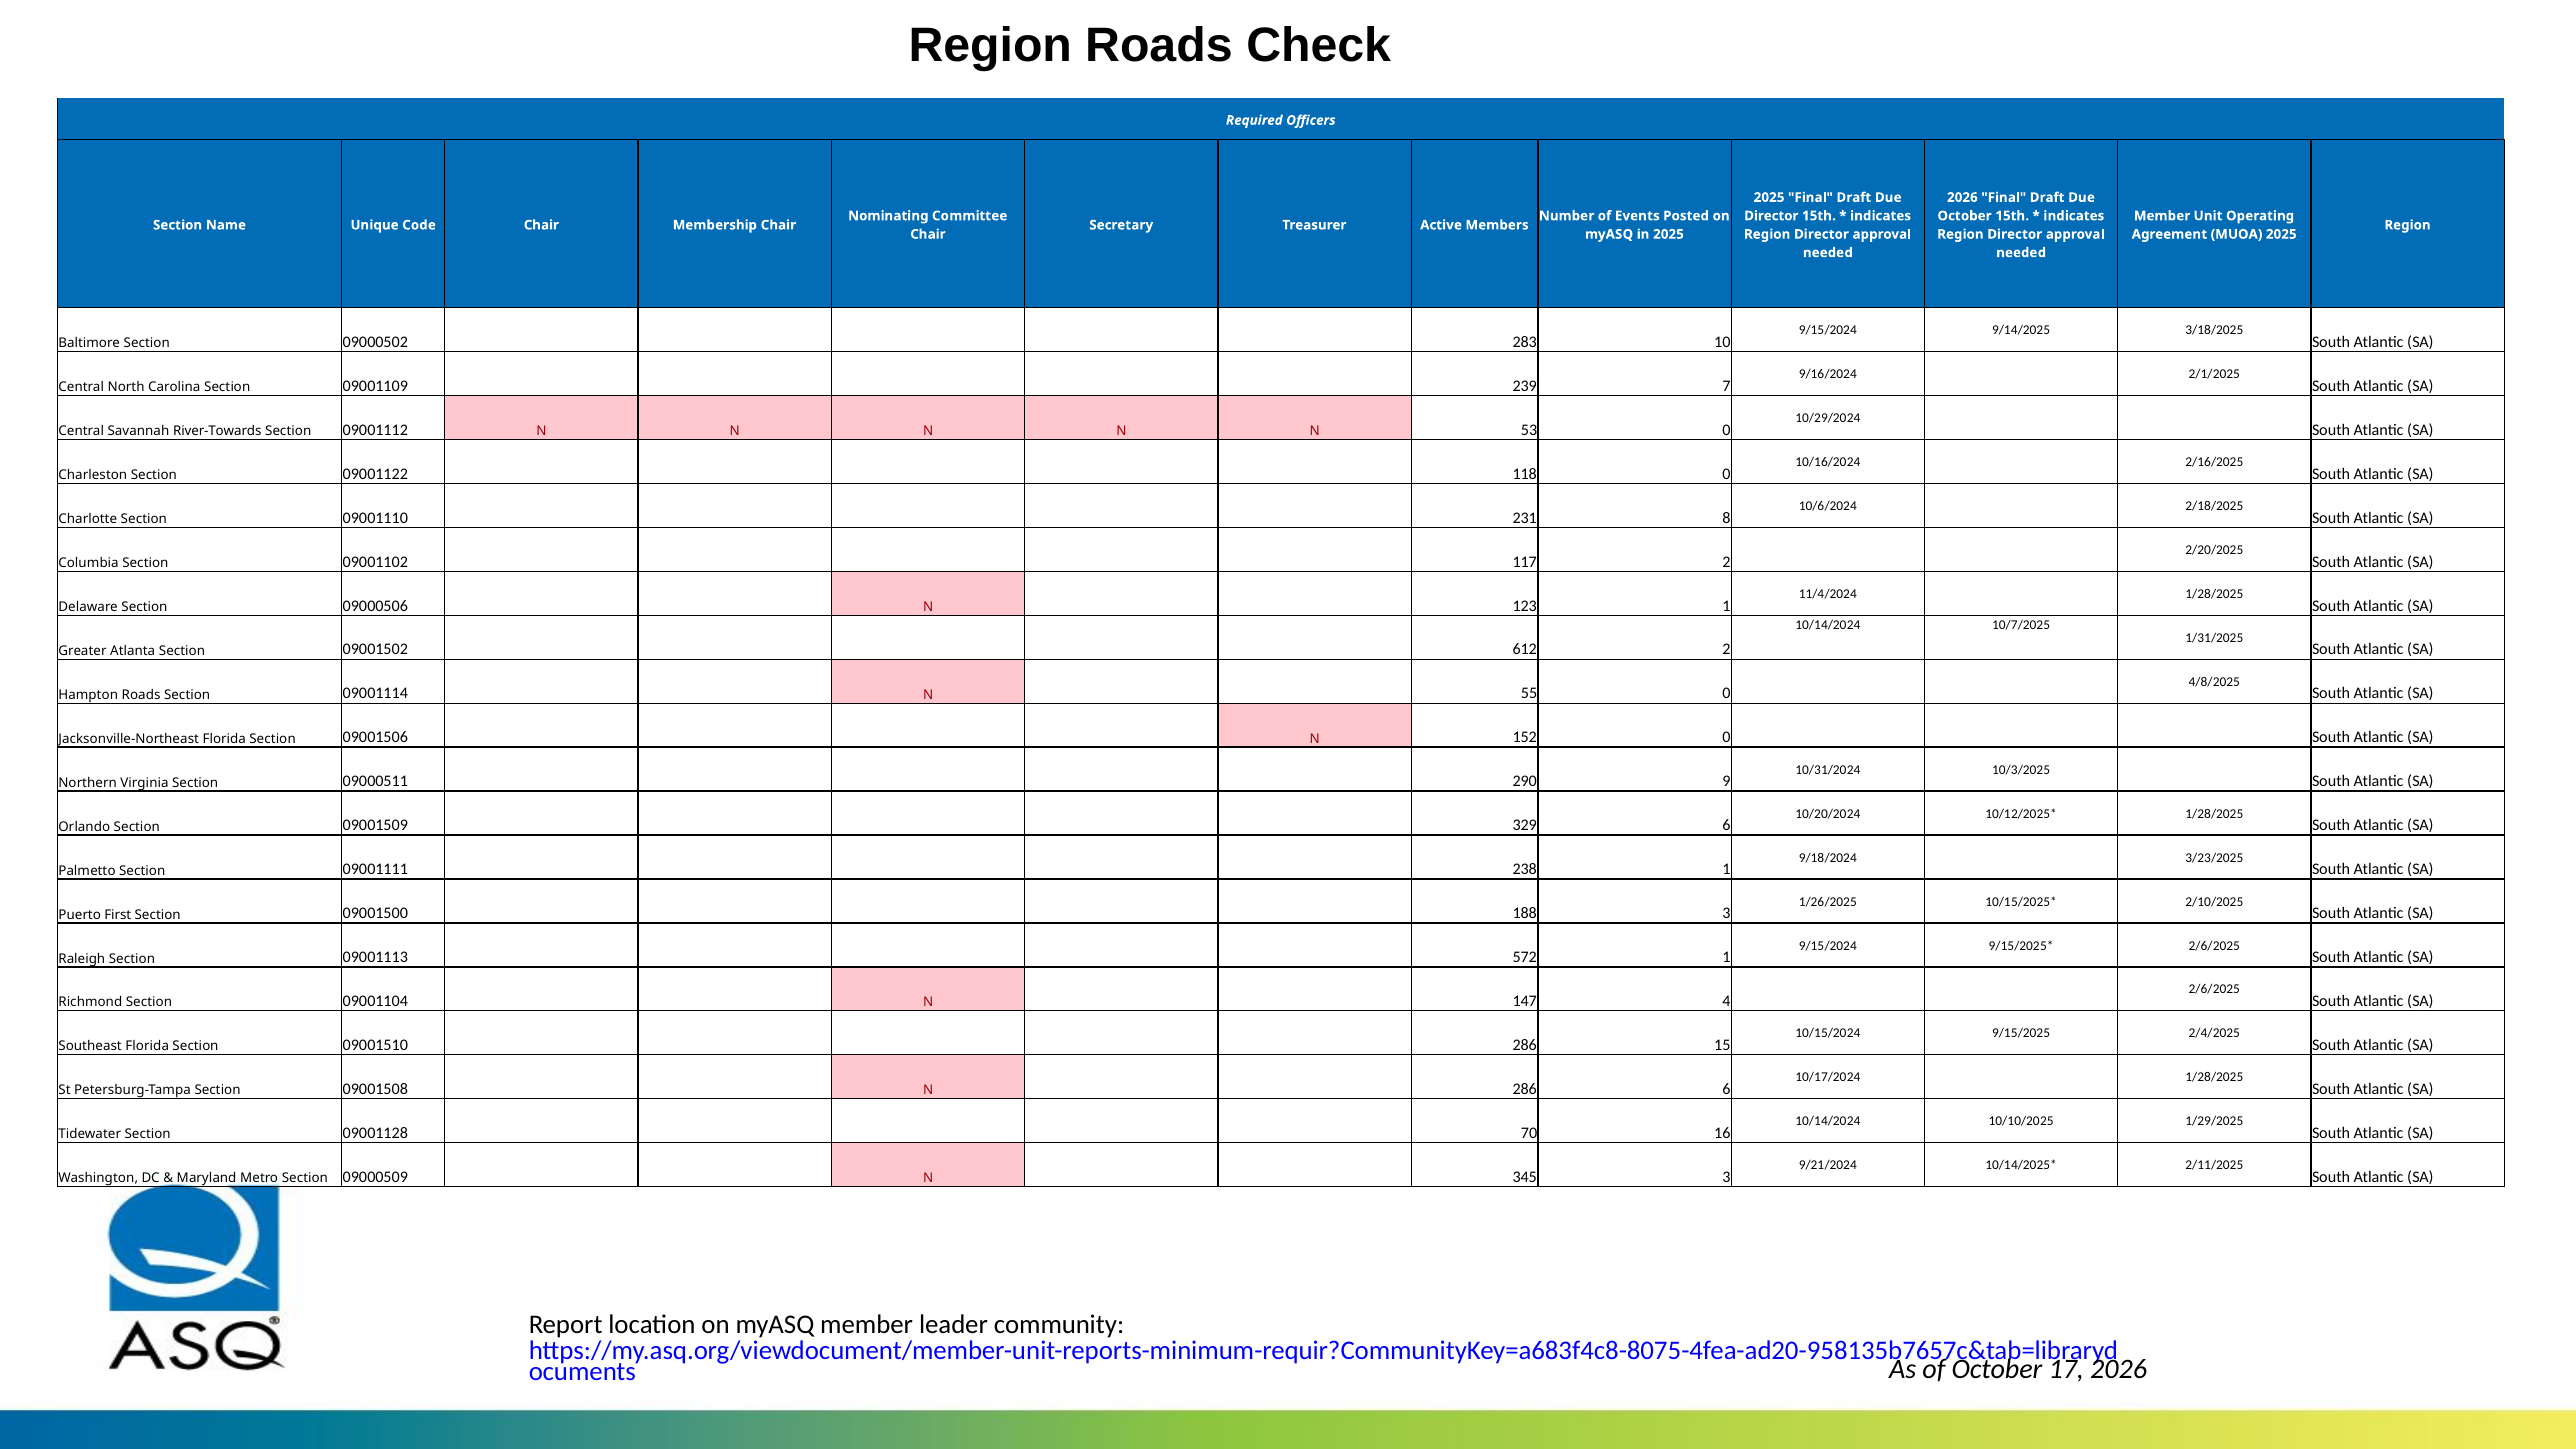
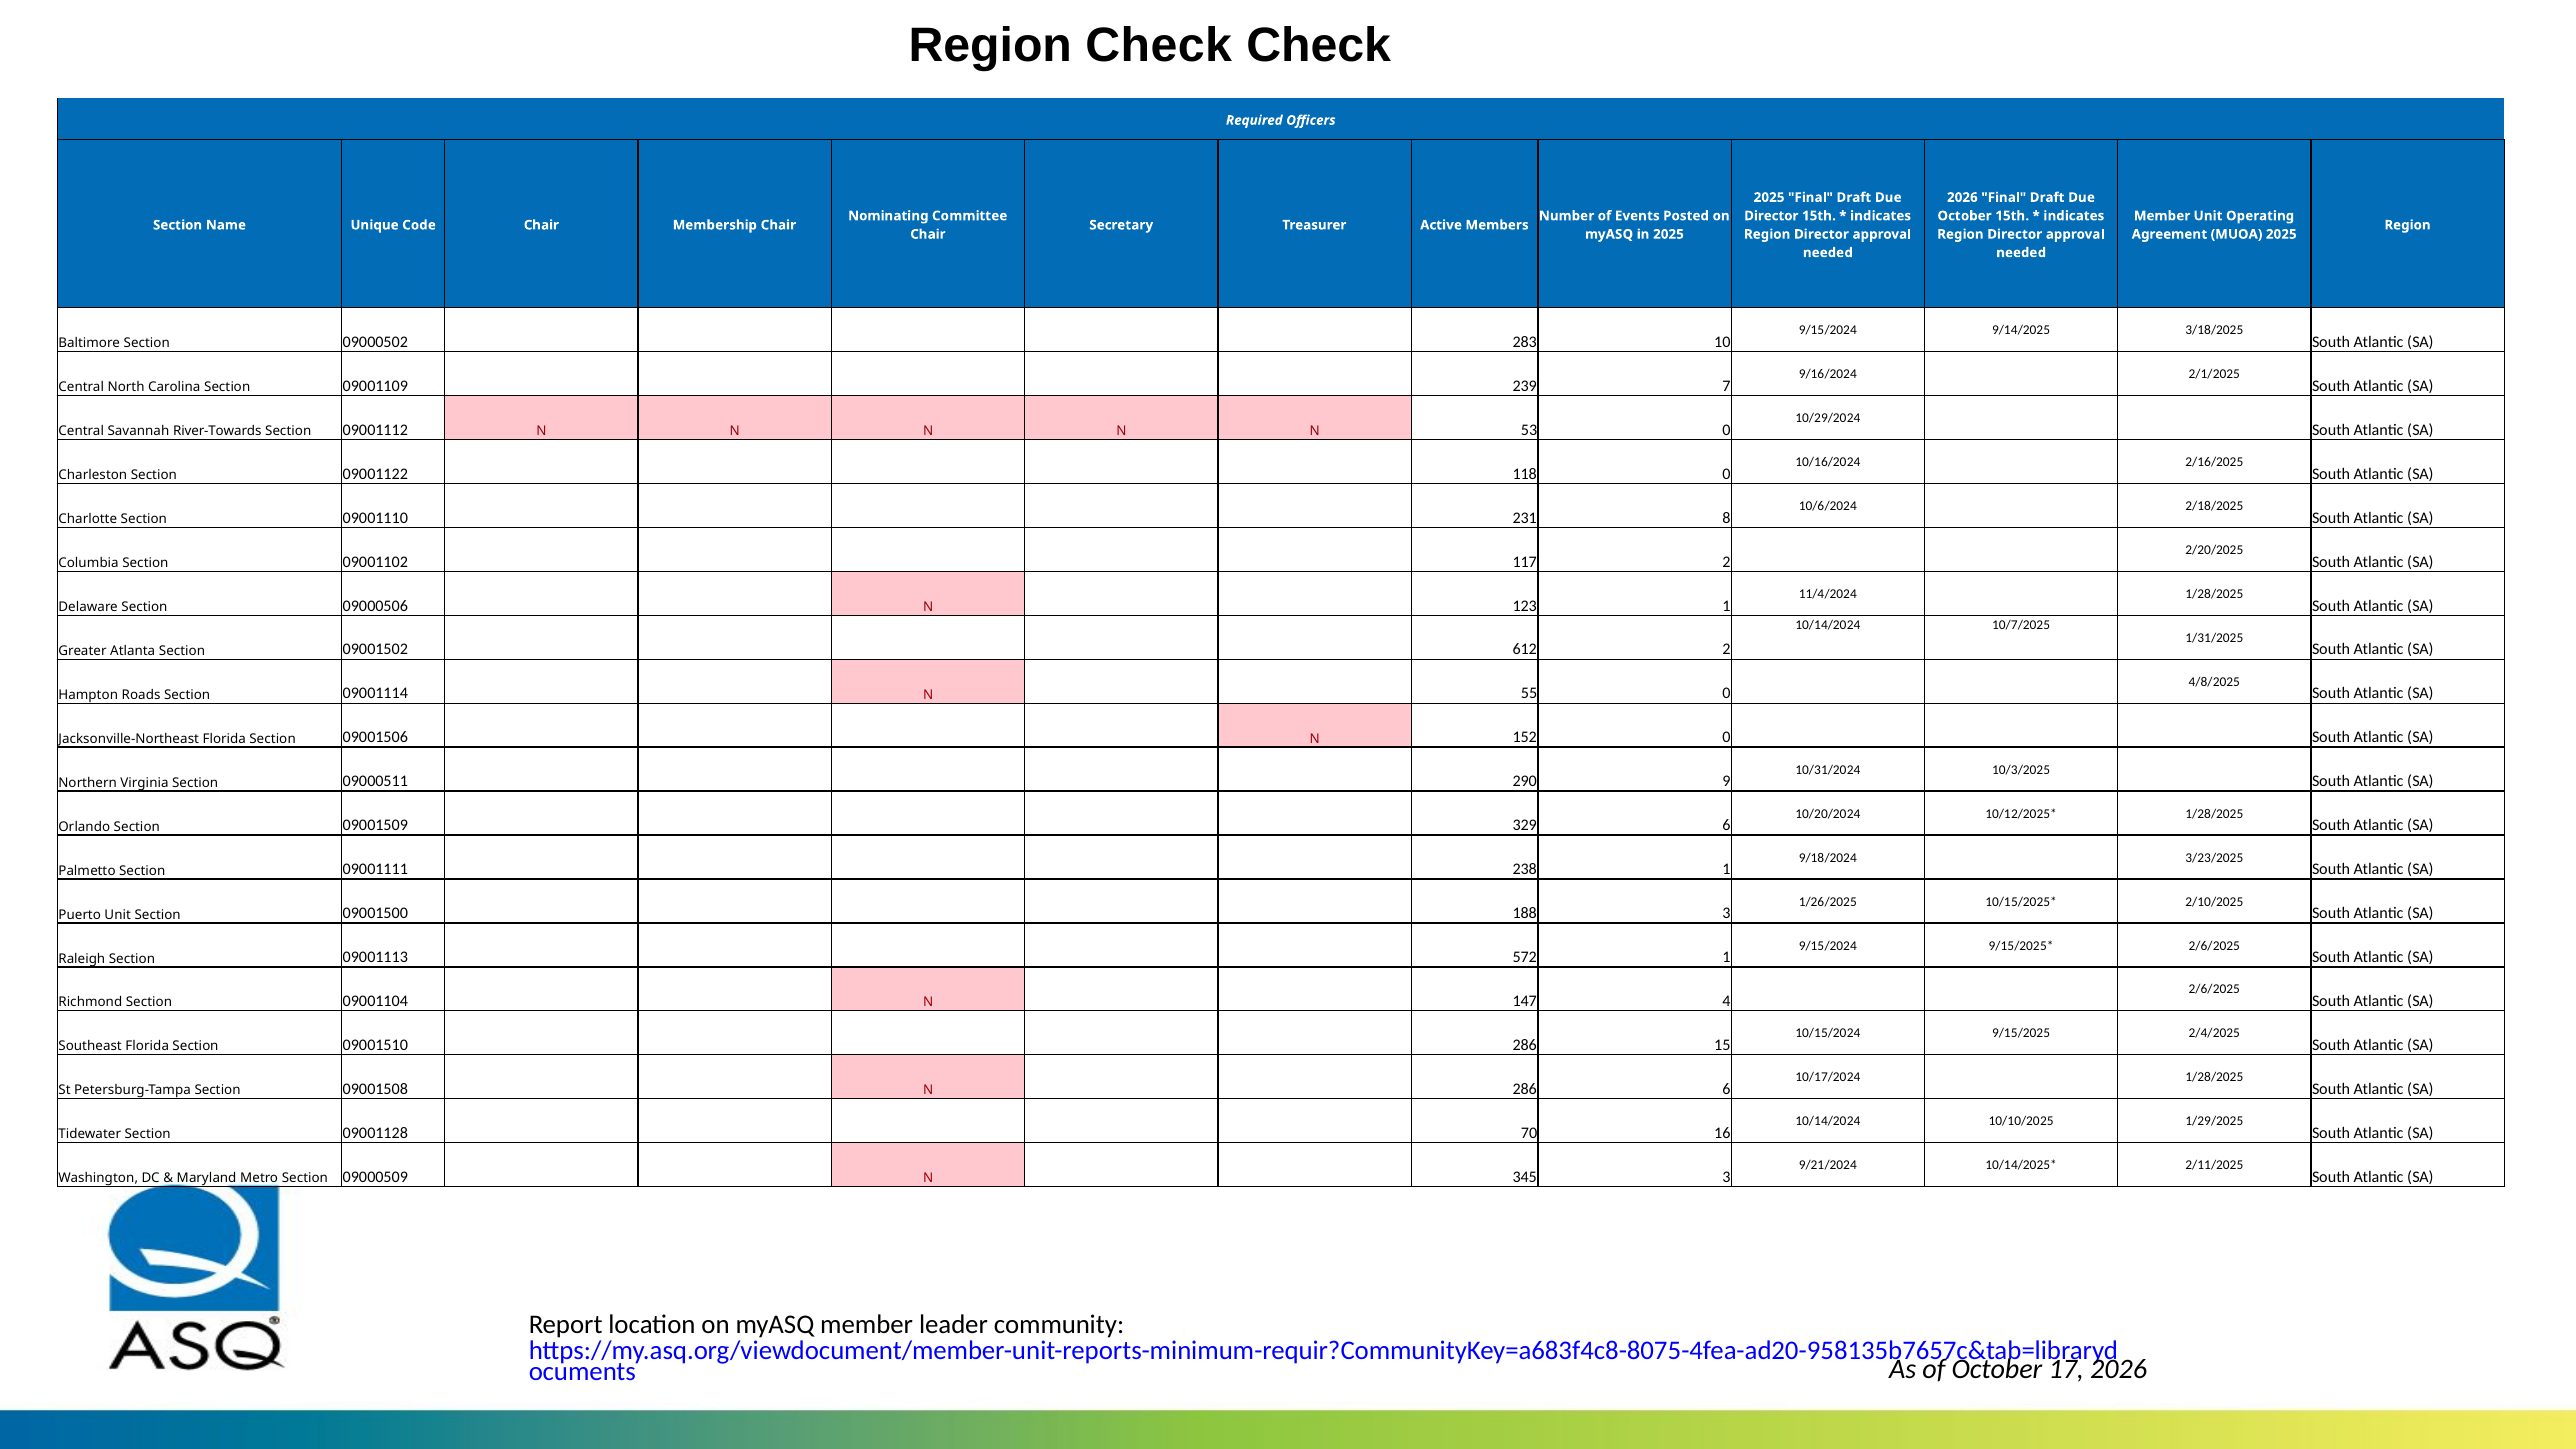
Region Roads: Roads -> Check
Puerto First: First -> Unit
